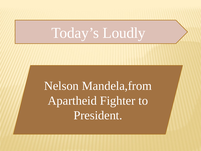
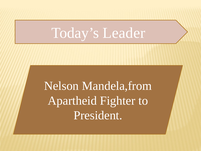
Loudly: Loudly -> Leader
